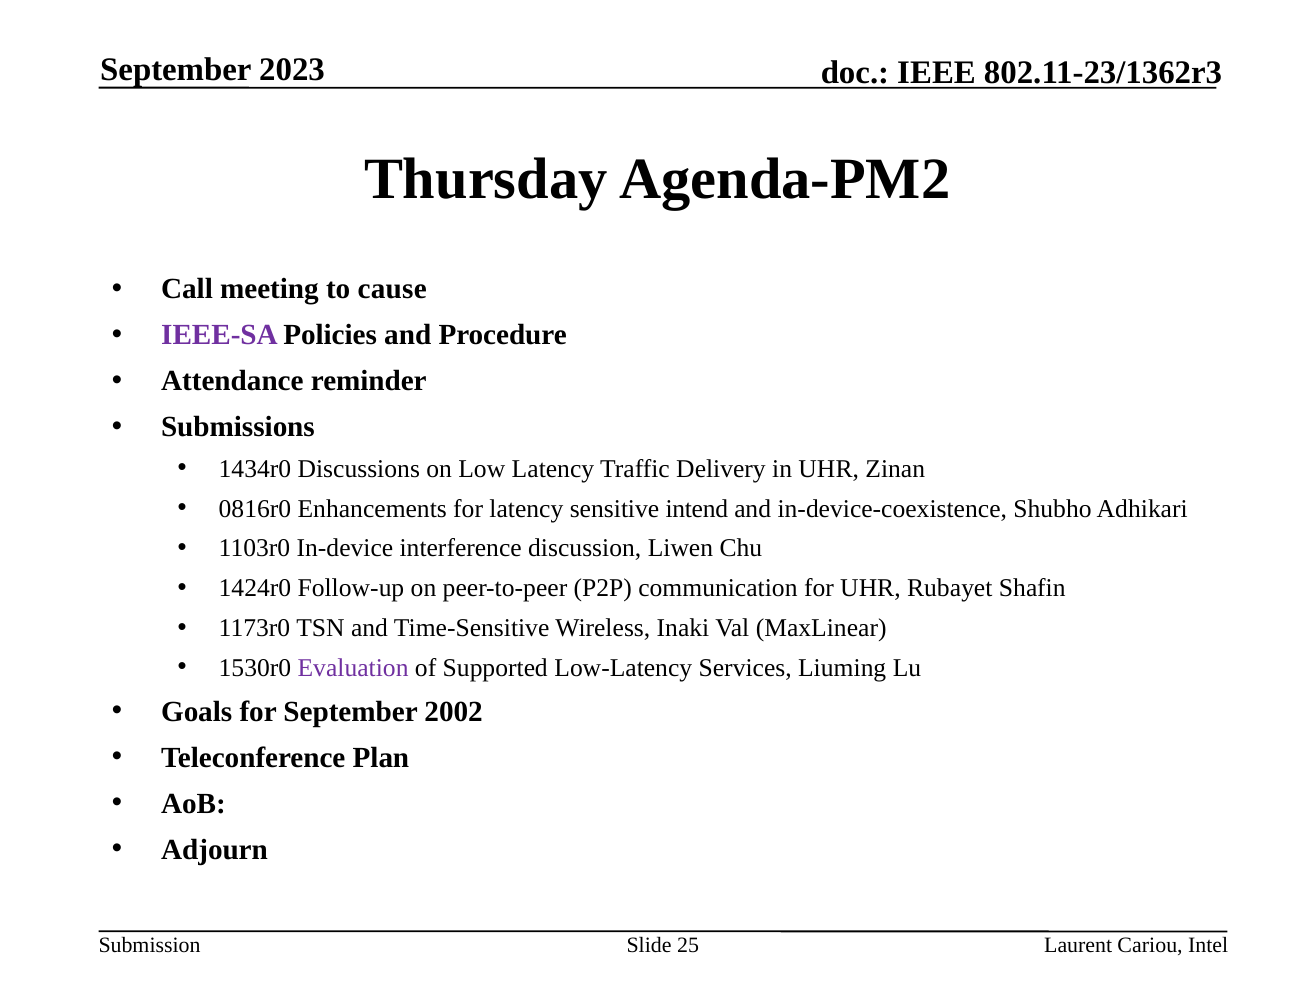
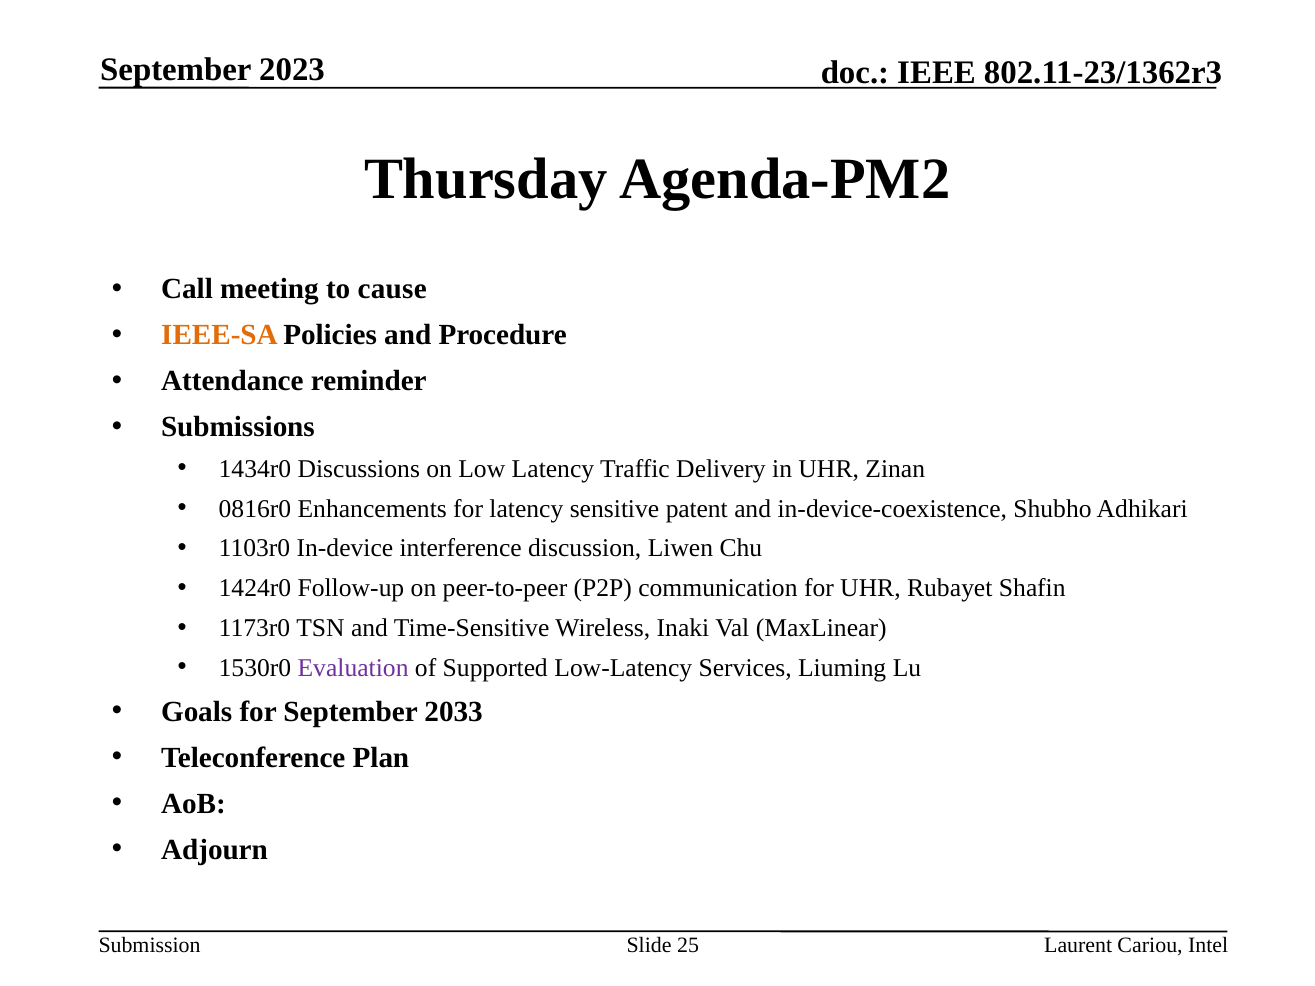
IEEE-SA colour: purple -> orange
intend: intend -> patent
2002: 2002 -> 2033
